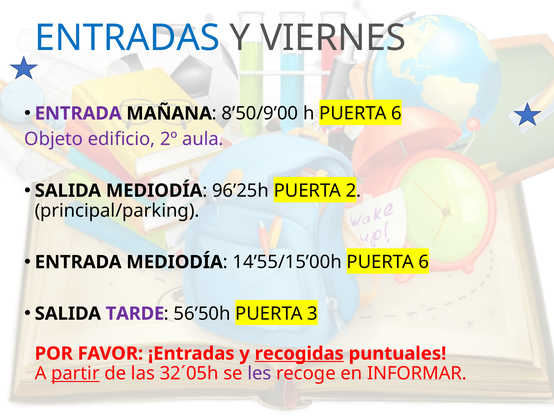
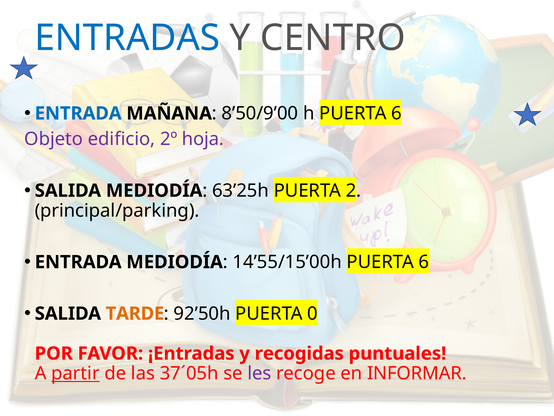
VIERNES: VIERNES -> CENTRO
ENTRADA at (78, 113) colour: purple -> blue
aula: aula -> hoja
96’25h: 96’25h -> 63’25h
TARDE colour: purple -> orange
56’50h: 56’50h -> 92’50h
3: 3 -> 0
recogidas underline: present -> none
32´05h: 32´05h -> 37´05h
